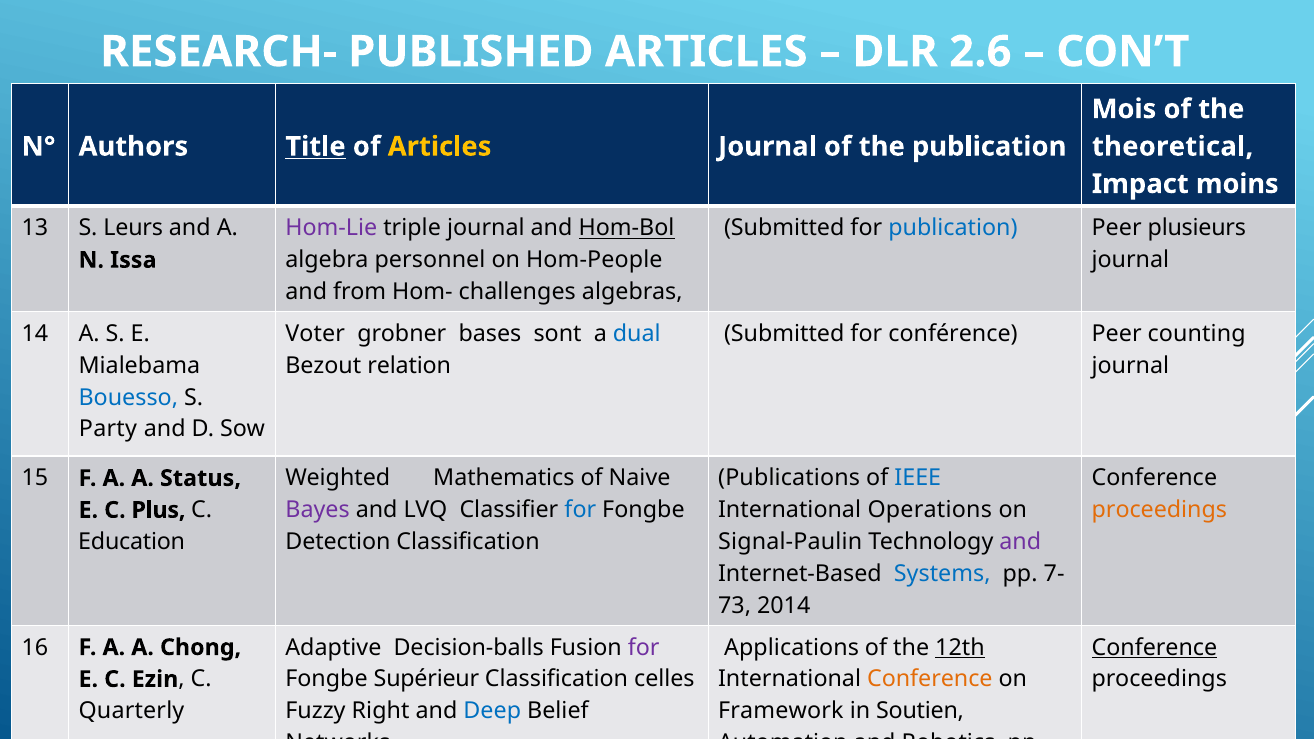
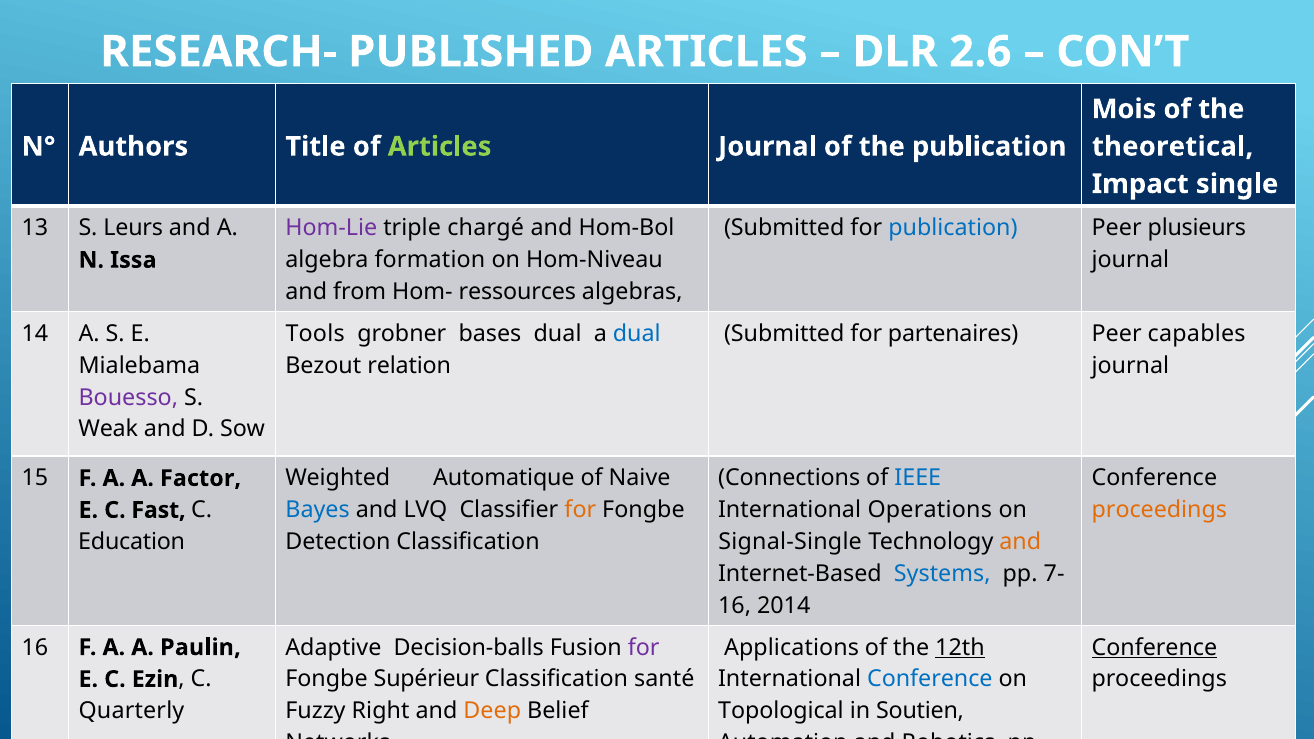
Title underline: present -> none
Articles at (440, 147) colour: yellow -> light green
moins: moins -> single
triple journal: journal -> chargé
Hom-Bol underline: present -> none
personnel: personnel -> formation
Hom-People: Hom-People -> Hom-Niveau
challenges: challenges -> ressources
Voter: Voter -> Tools
bases sont: sont -> dual
conférence: conférence -> partenaires
counting: counting -> capables
Bouesso colour: blue -> purple
Party: Party -> Weak
Status: Status -> Factor
Mathematics: Mathematics -> Automatique
Publications: Publications -> Connections
Bayes colour: purple -> blue
for at (580, 510) colour: blue -> orange
Plus: Plus -> Fast
Signal-Paulin: Signal-Paulin -> Signal-Single
and at (1020, 542) colour: purple -> orange
73 at (735, 606): 73 -> 16
Chong: Chong -> Paulin
celles: celles -> santé
Conference at (930, 679) colour: orange -> blue
Deep colour: blue -> orange
Framework: Framework -> Topological
